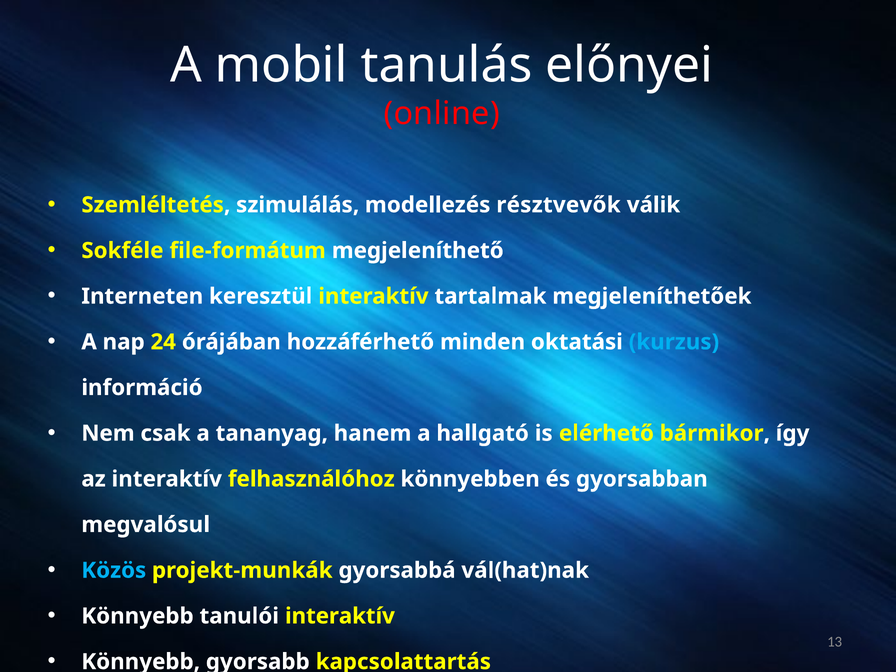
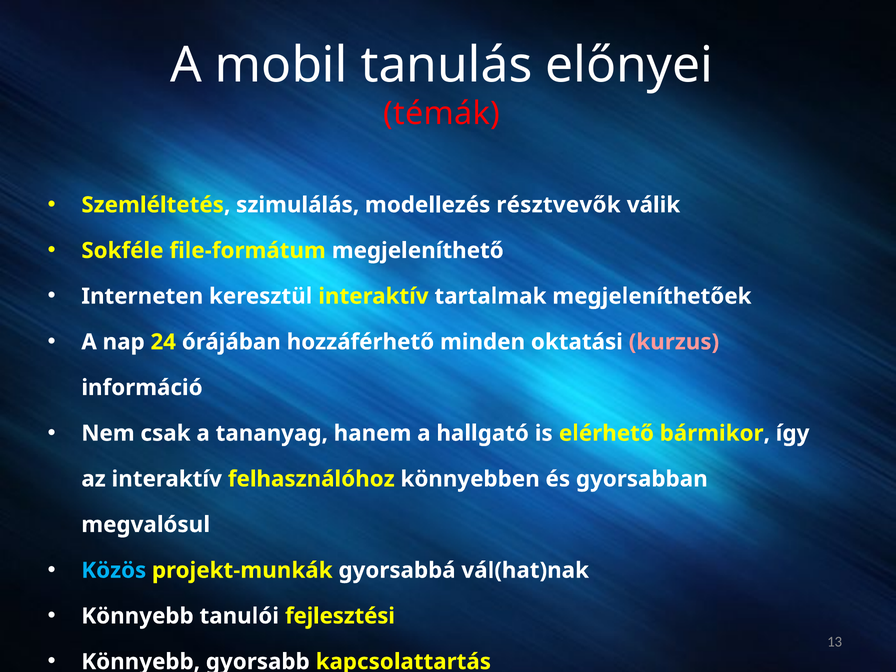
online: online -> témák
kurzus colour: light blue -> pink
tanulói interaktív: interaktív -> fejlesztési
